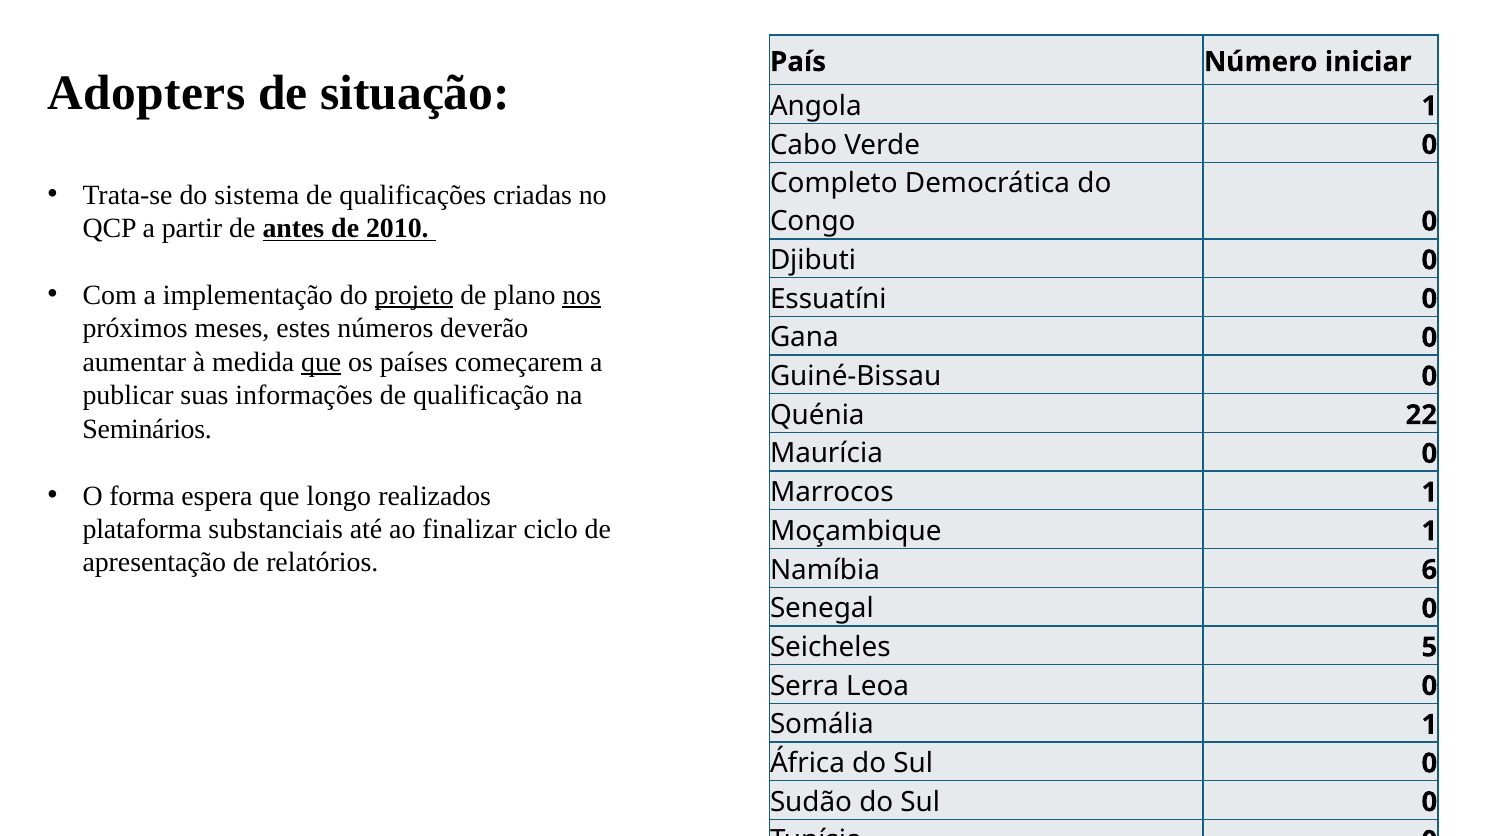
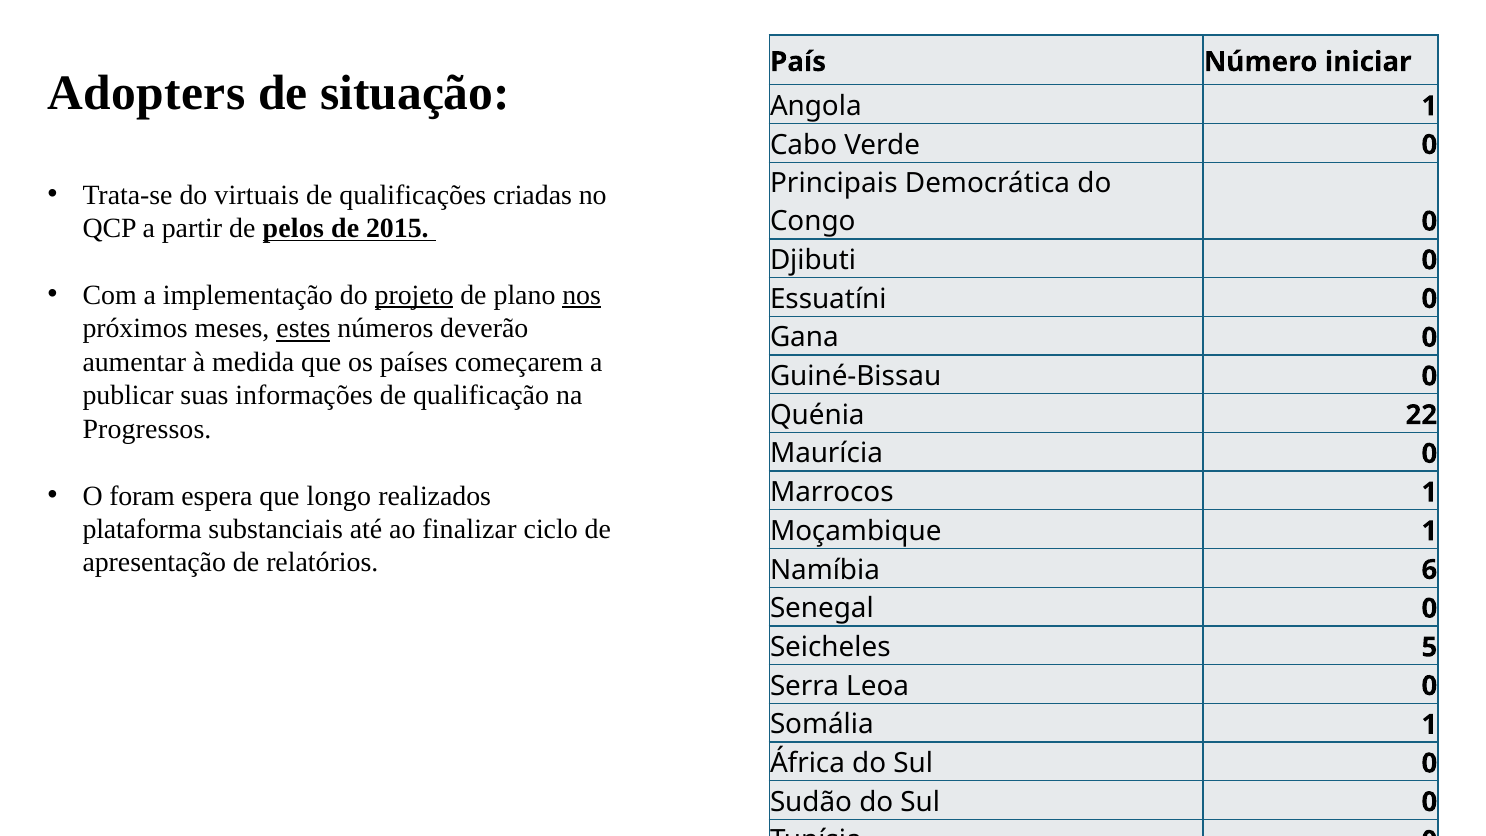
Completo: Completo -> Principais
sistema: sistema -> virtuais
antes: antes -> pelos
2010: 2010 -> 2015
estes underline: none -> present
que at (321, 362) underline: present -> none
Seminários: Seminários -> Progressos
forma: forma -> foram
